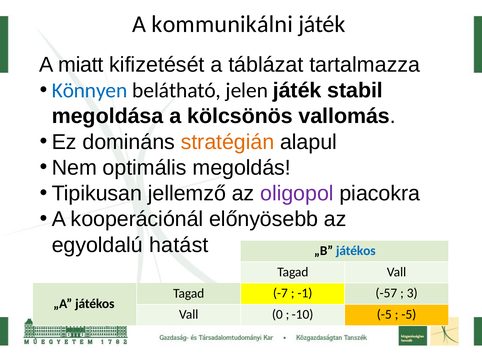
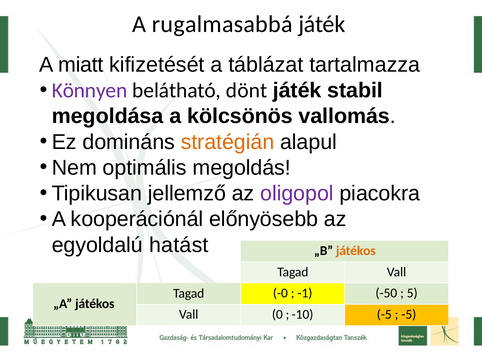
kommunikálni: kommunikálni -> rugalmasabbá
Könnyen colour: blue -> purple
jelen: jelen -> dönt
játékos at (356, 250) colour: blue -> orange
-7: -7 -> -0
-57: -57 -> -50
3: 3 -> 5
